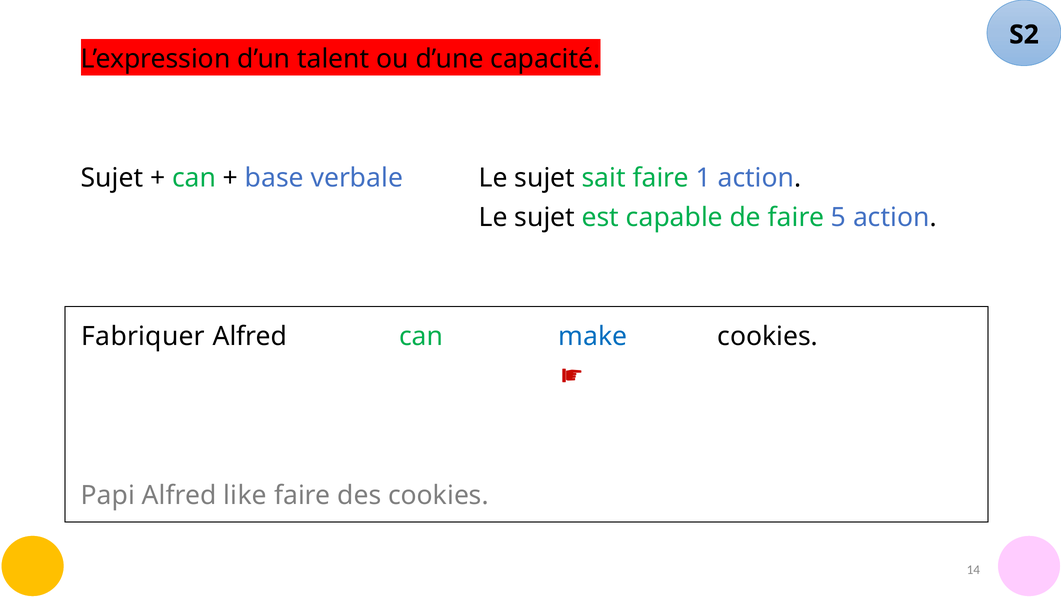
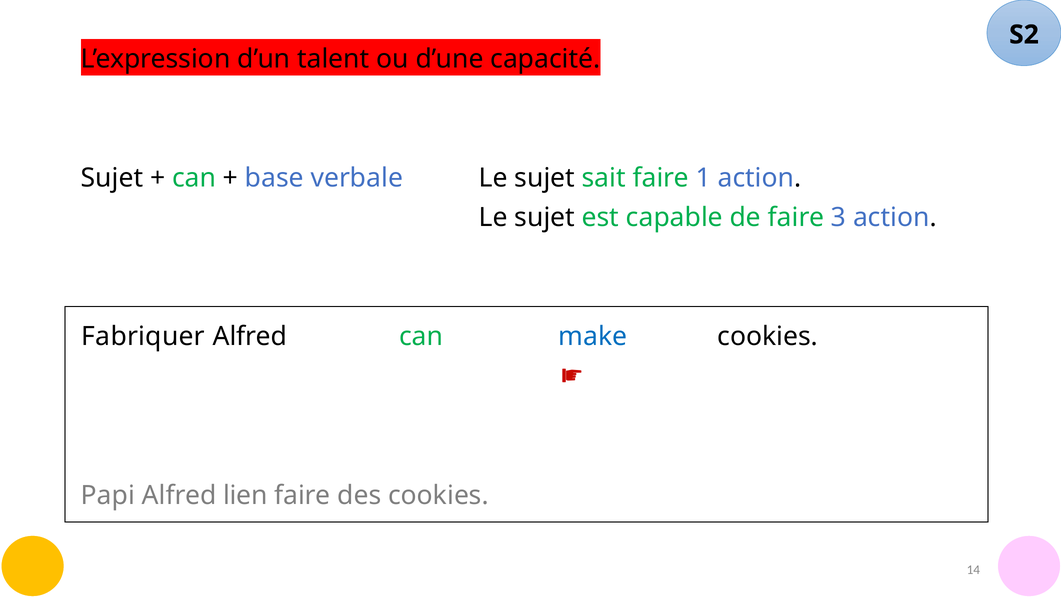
5: 5 -> 3
like: like -> lien
